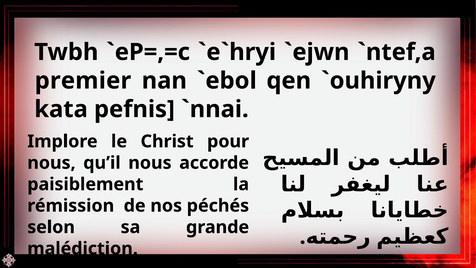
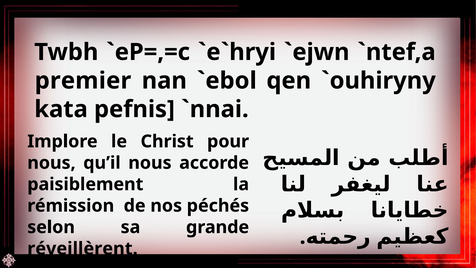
malédiction: malédiction -> réveillèrent
